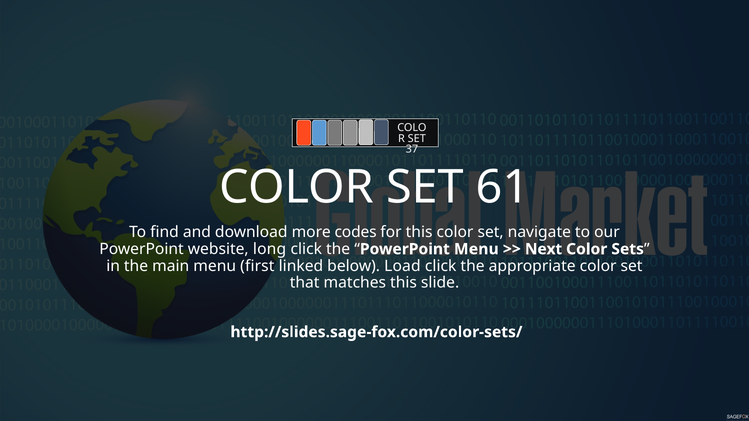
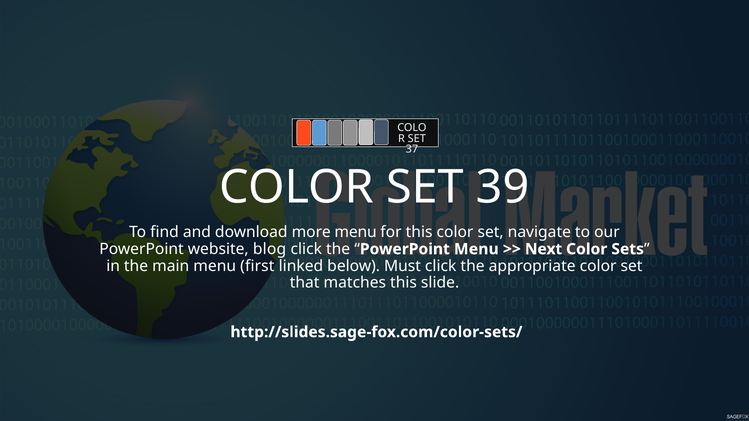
61: 61 -> 39
more codes: codes -> menu
long: long -> blog
Load: Load -> Must
